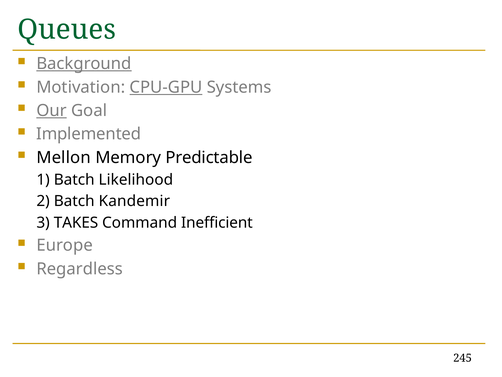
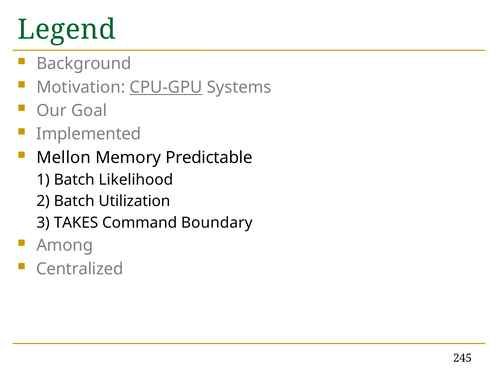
Queues: Queues -> Legend
Background underline: present -> none
Our underline: present -> none
Kandemir: Kandemir -> Utilization
Inefficient: Inefficient -> Boundary
Europe: Europe -> Among
Regardless: Regardless -> Centralized
